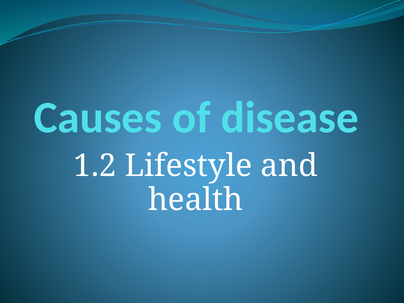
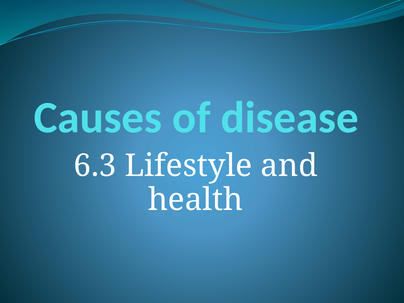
1.2: 1.2 -> 6.3
